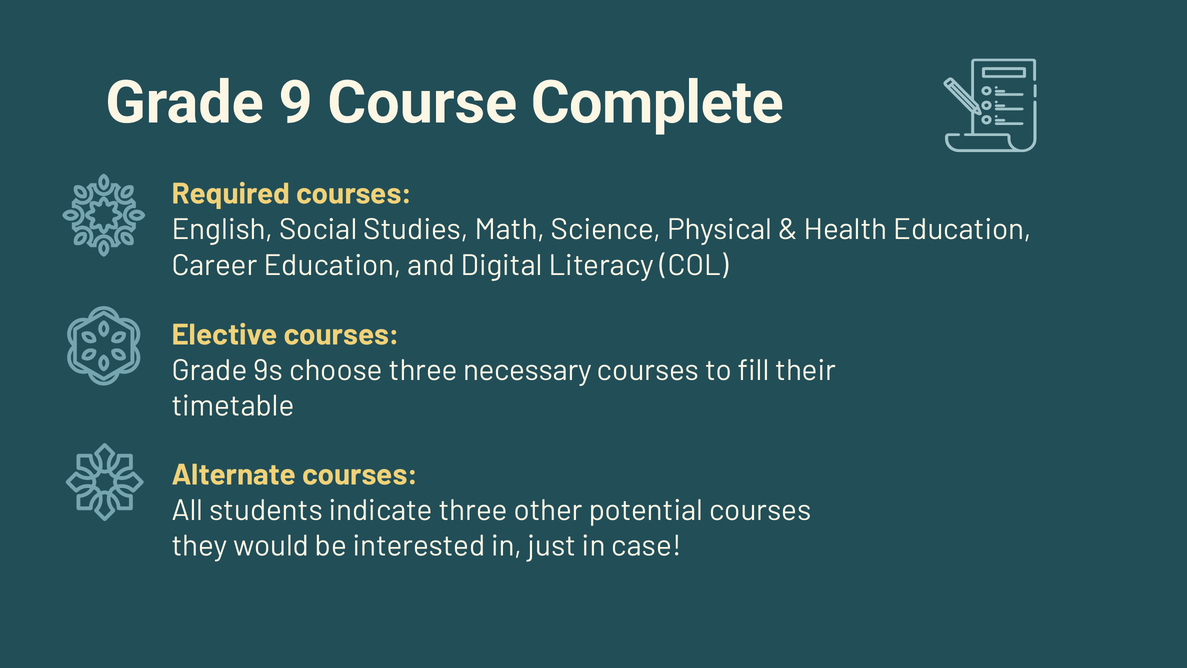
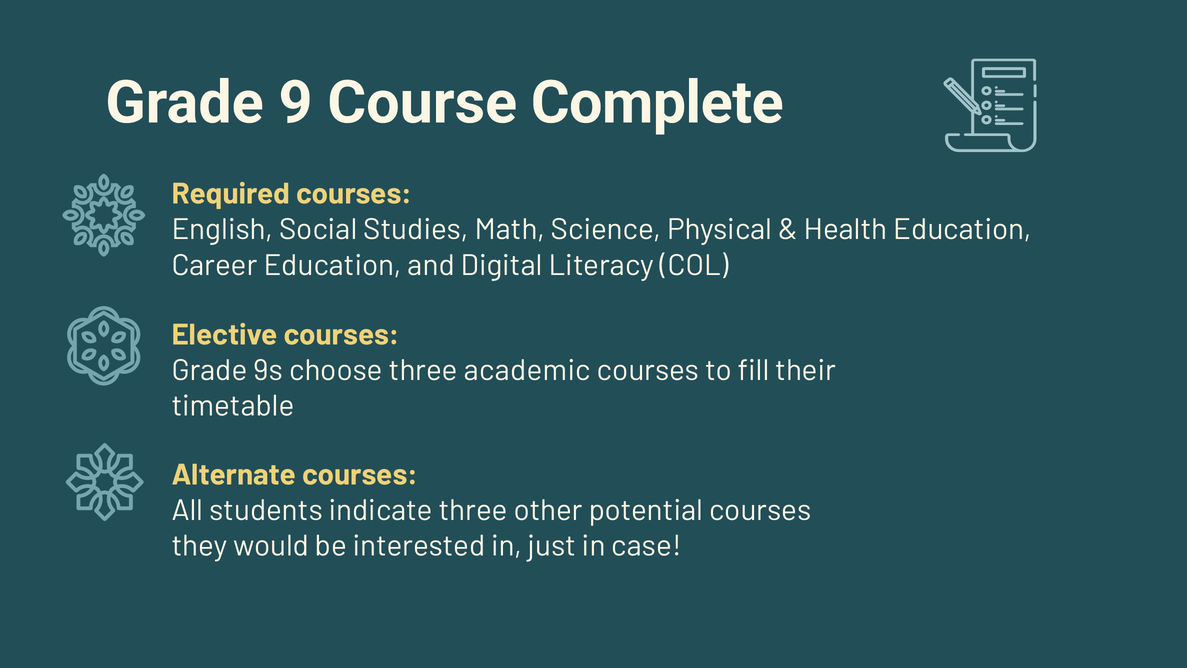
necessary: necessary -> academic
